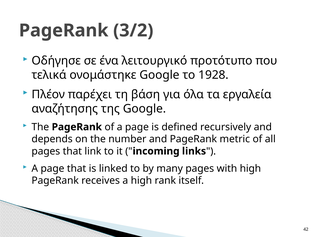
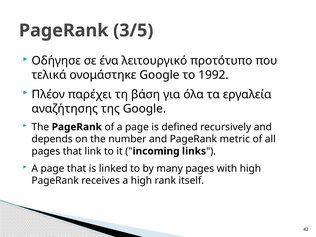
3/2: 3/2 -> 3/5
1928: 1928 -> 1992
